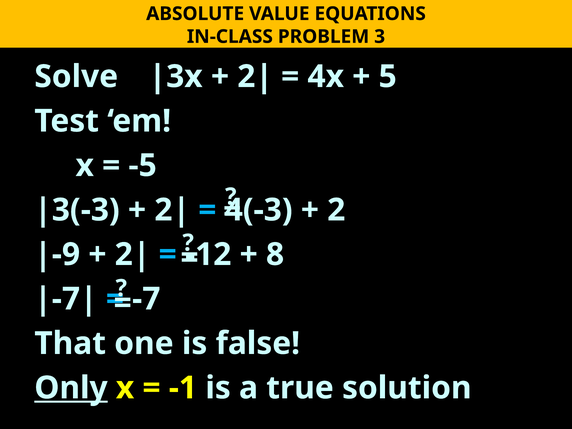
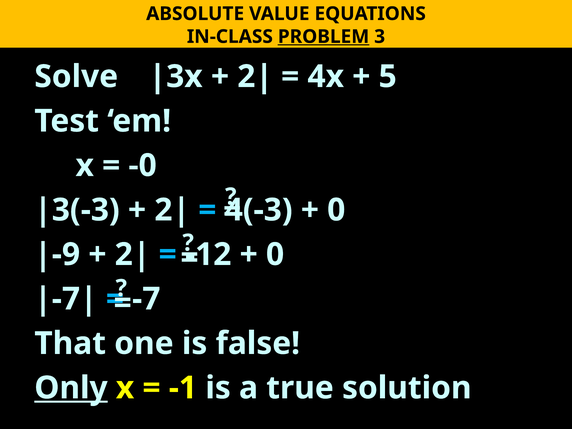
PROBLEM underline: none -> present
-5: -5 -> -0
2 at (336, 210): 2 -> 0
8 at (275, 254): 8 -> 0
